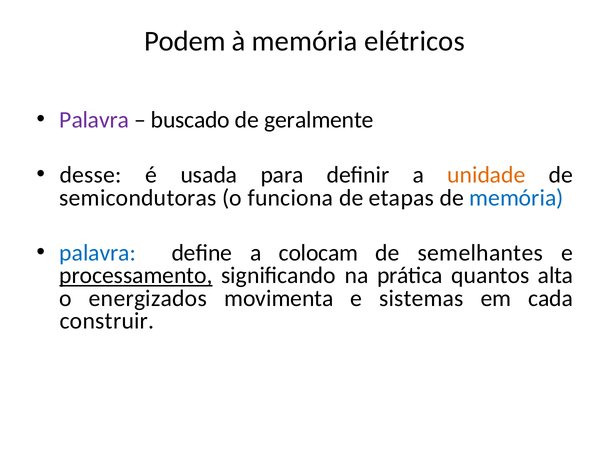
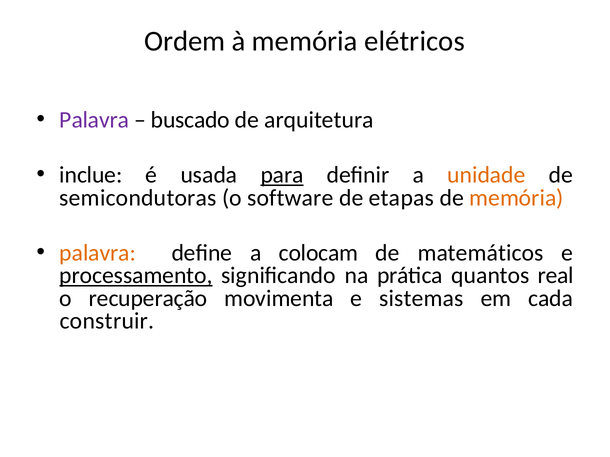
Podem: Podem -> Ordem
geralmente: geralmente -> arquitetura
desse: desse -> inclue
para underline: none -> present
funciona: funciona -> software
memória at (516, 198) colour: blue -> orange
palavra at (98, 253) colour: blue -> orange
semelhantes: semelhantes -> matemáticos
alta: alta -> real
energizados: energizados -> recuperação
